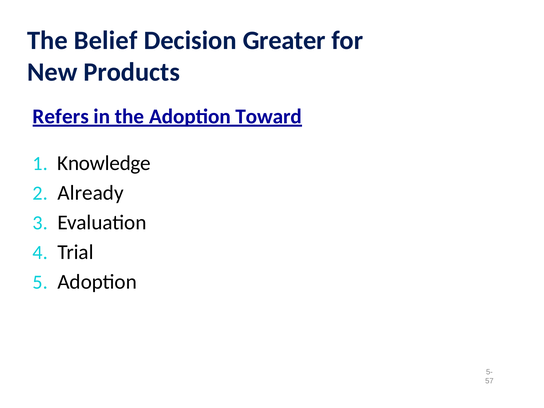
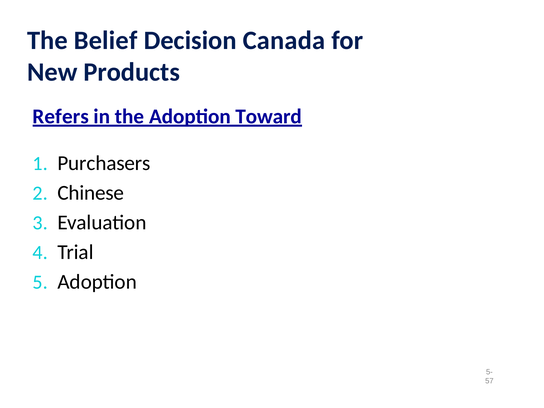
Greater: Greater -> Canada
Knowledge: Knowledge -> Purchasers
Already: Already -> Chinese
